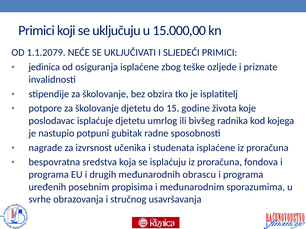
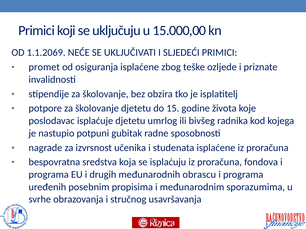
1.1.2079: 1.1.2079 -> 1.1.2069
jedinica: jedinica -> promet
